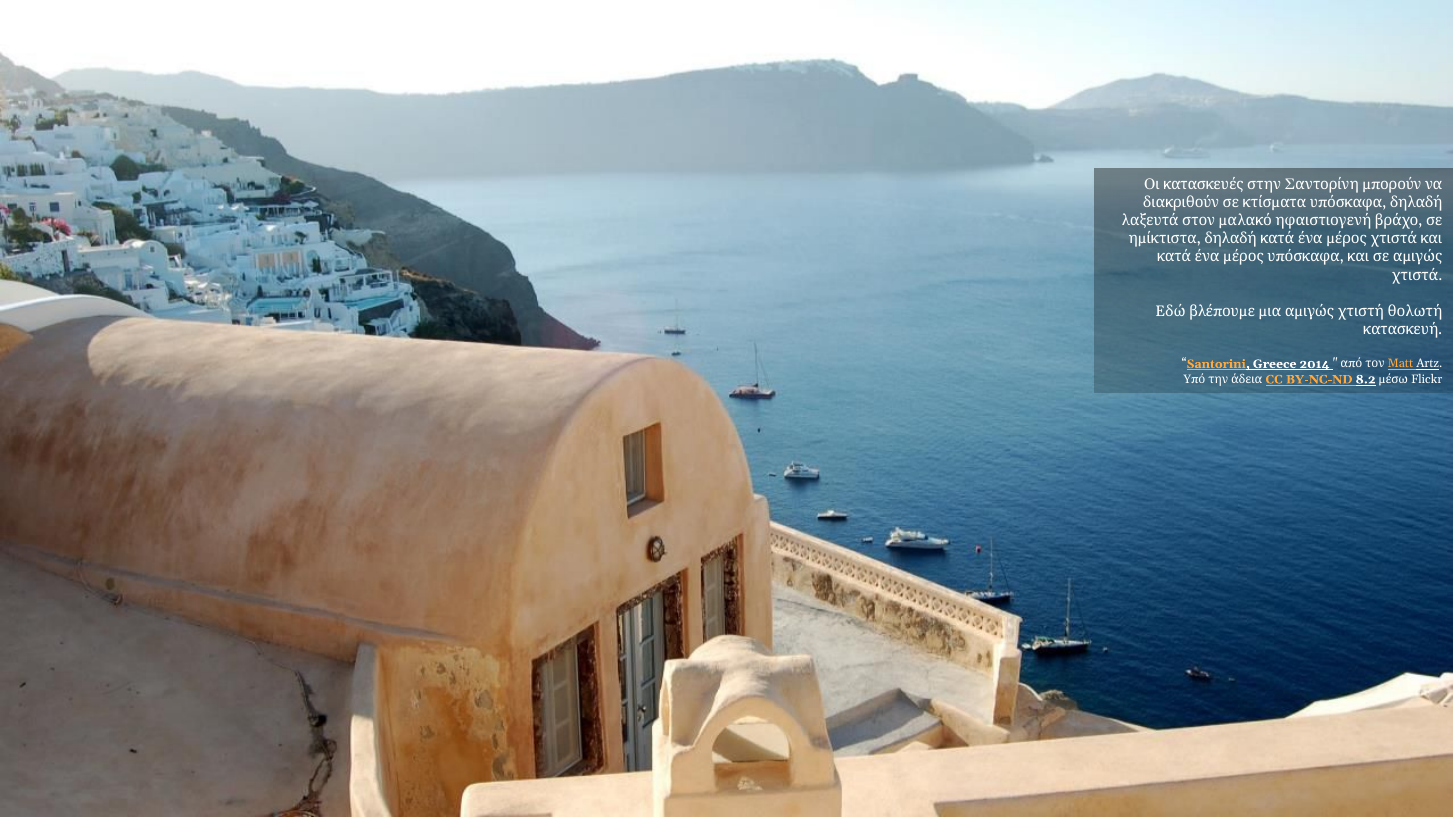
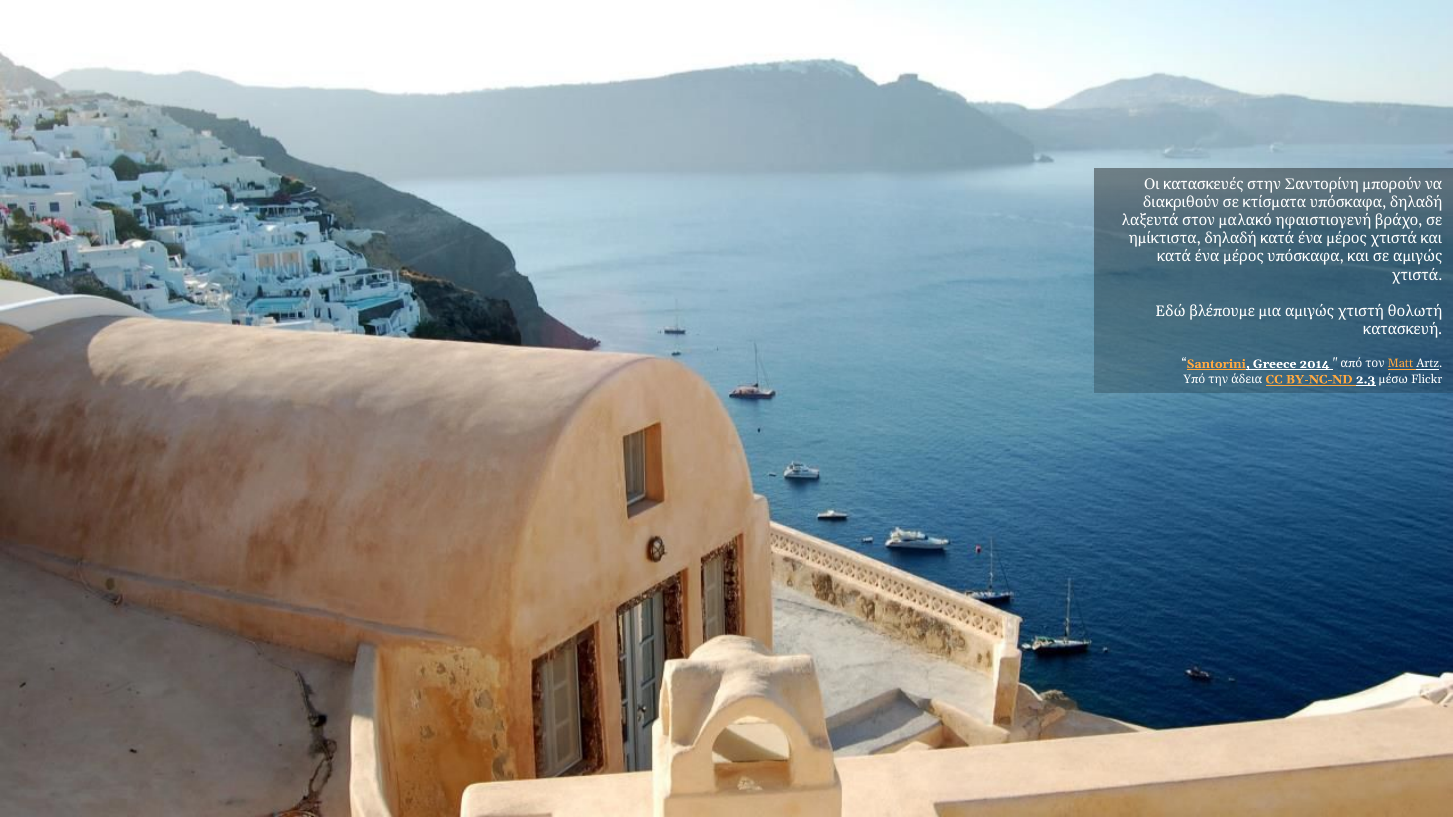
8.2: 8.2 -> 2.3
